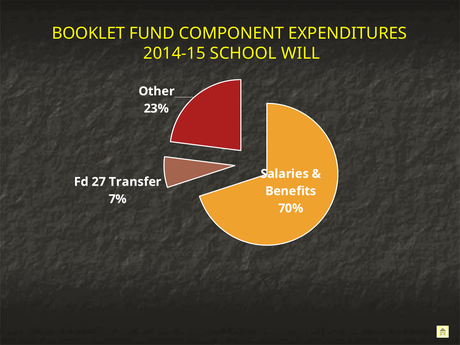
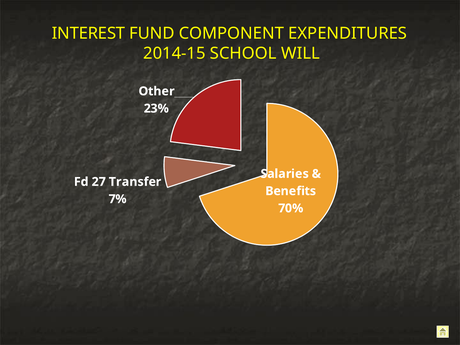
BOOKLET: BOOKLET -> INTEREST
